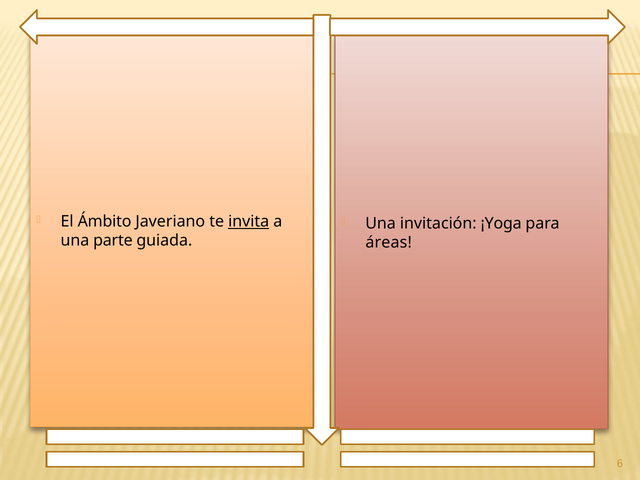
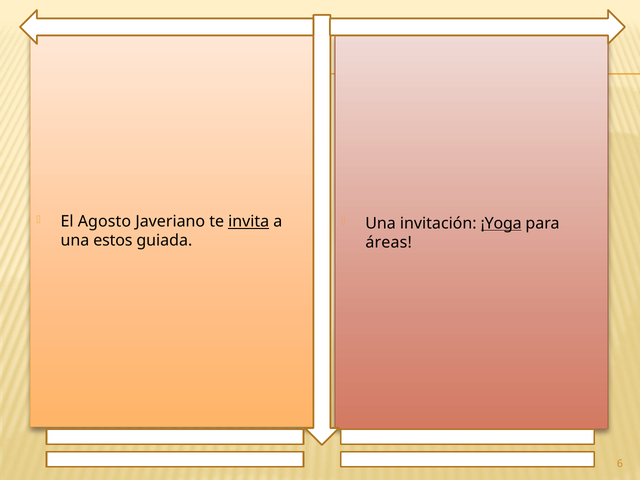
Ámbito: Ámbito -> Agosto
¡Yoga underline: none -> present
parte: parte -> estos
